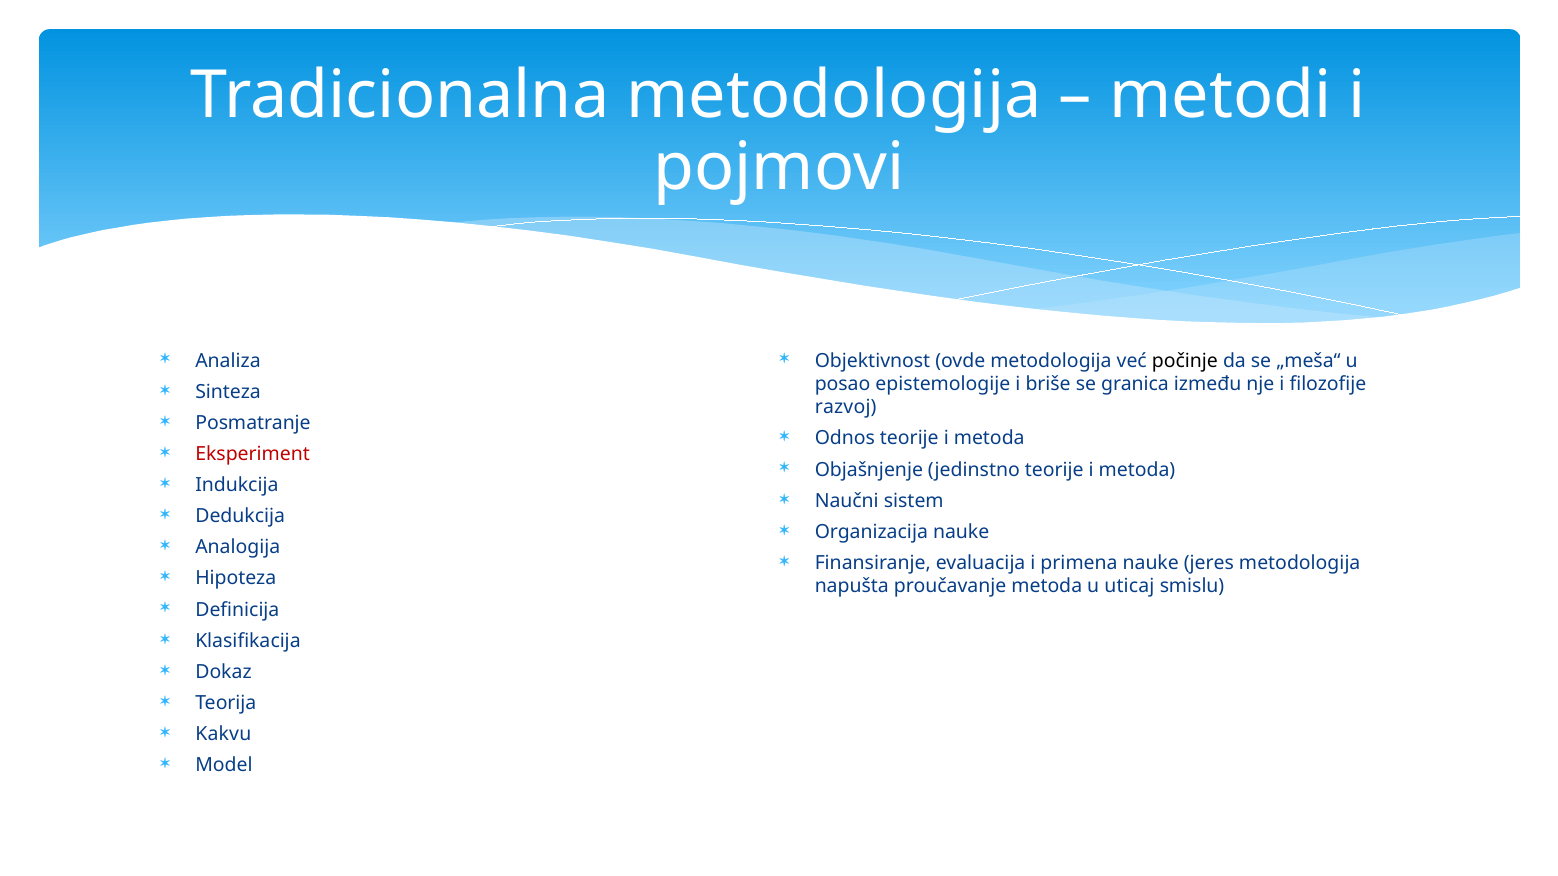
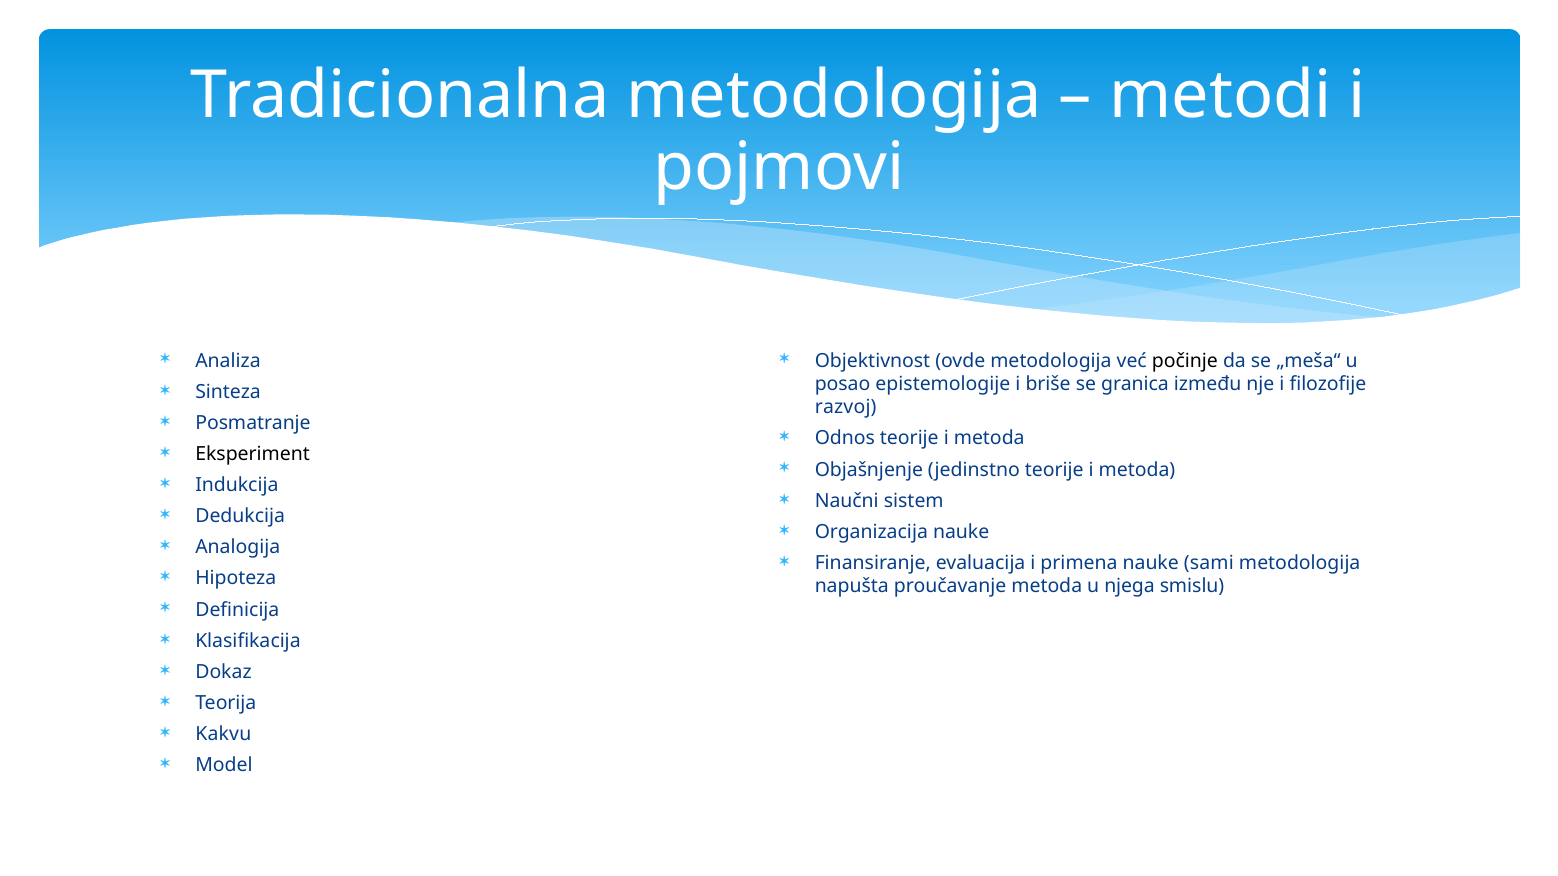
Eksperiment colour: red -> black
jeres: jeres -> sami
uticaj: uticaj -> njega
